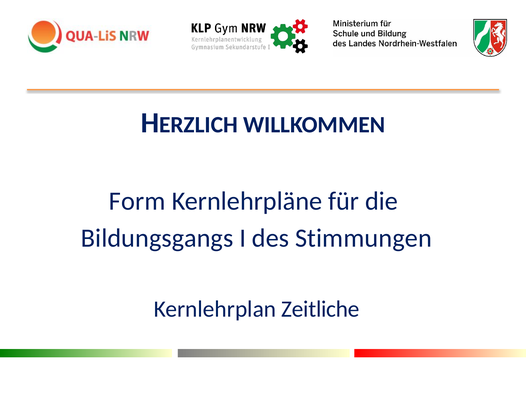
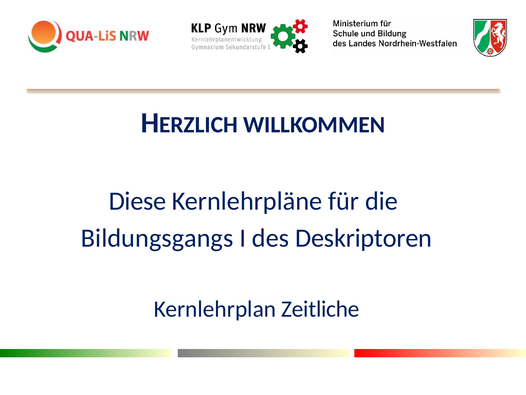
Form: Form -> Diese
Stimmungen: Stimmungen -> Deskriptoren
